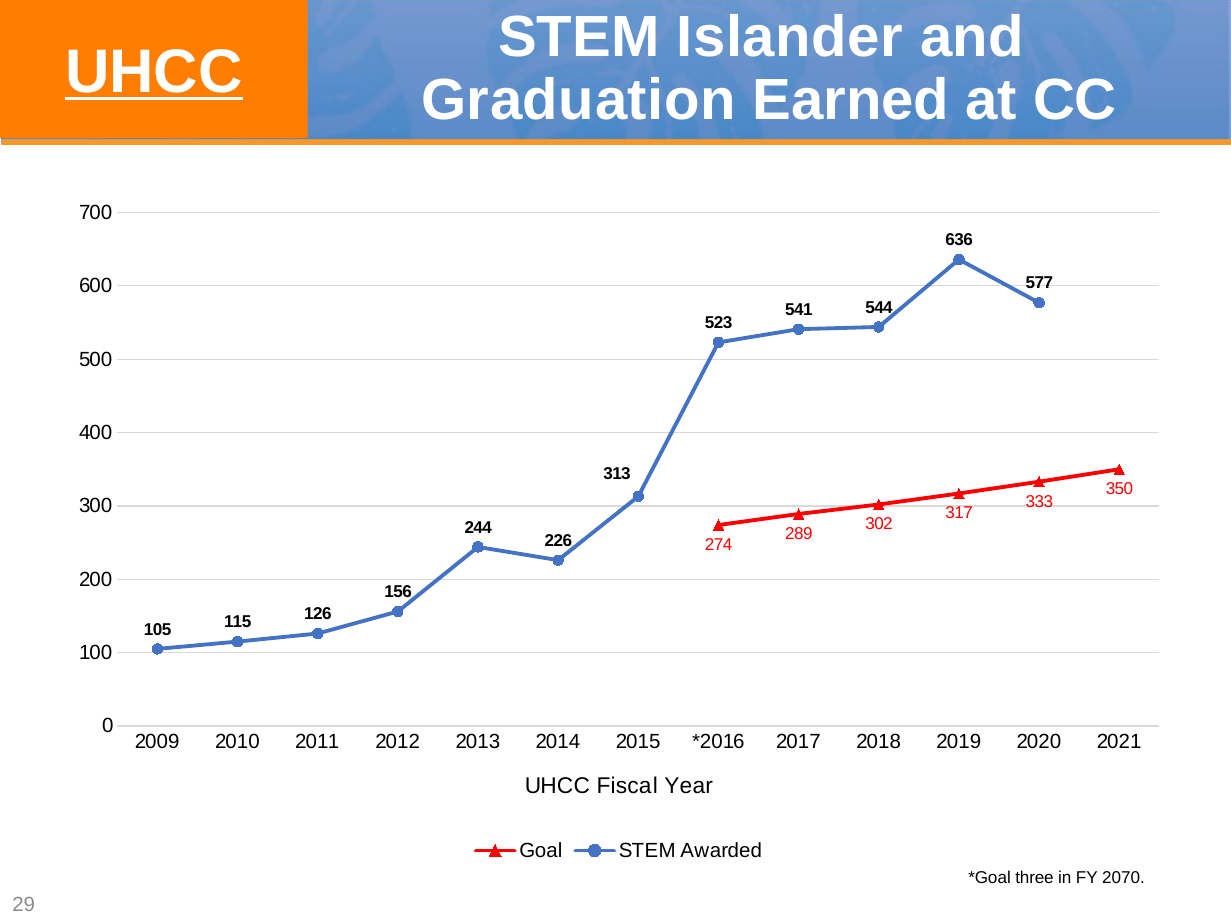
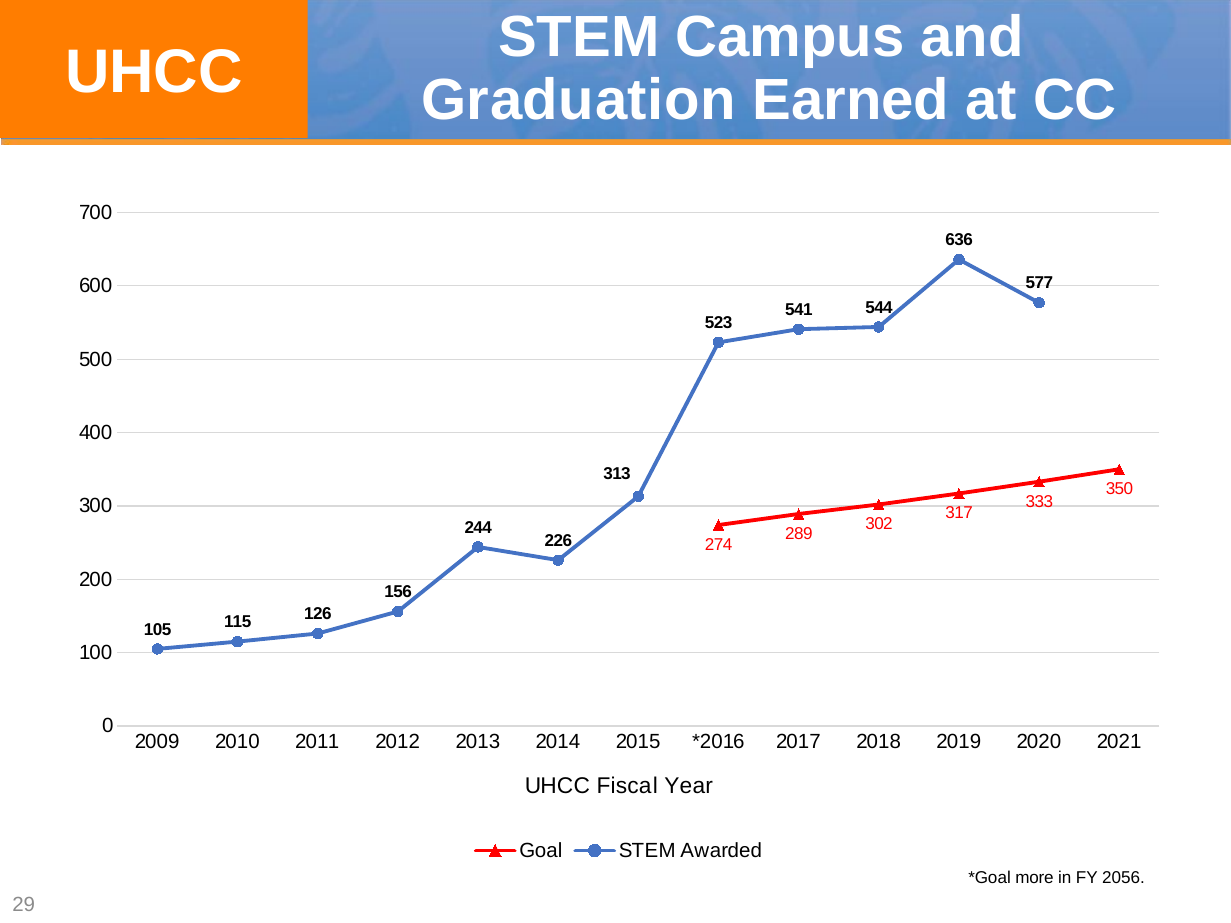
Islander: Islander -> Campus
UHCC at (154, 72) underline: present -> none
three: three -> more
2070: 2070 -> 2056
